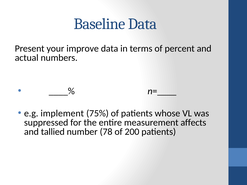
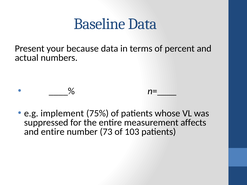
improve: improve -> because
and tallied: tallied -> entire
78: 78 -> 73
200: 200 -> 103
